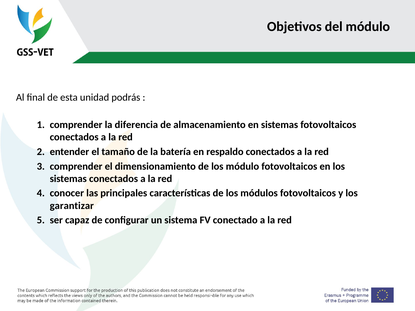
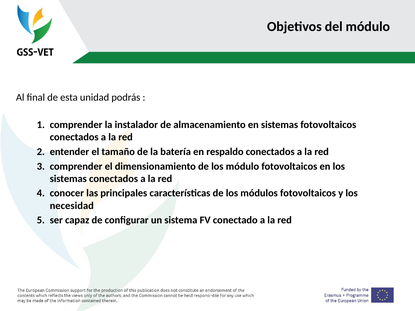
diferencia: diferencia -> instalador
garantizar: garantizar -> necesidad
